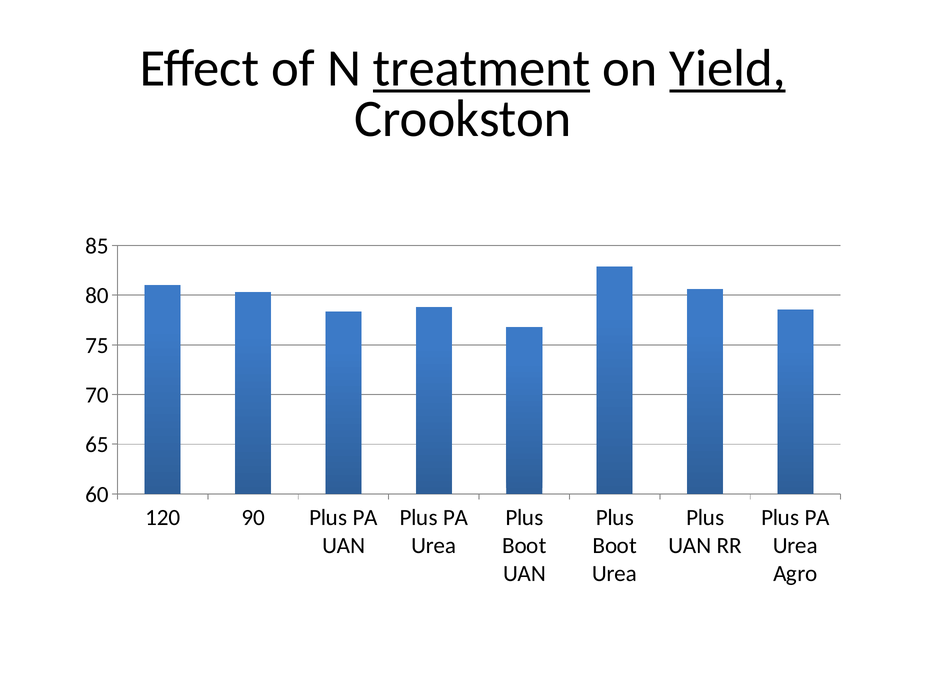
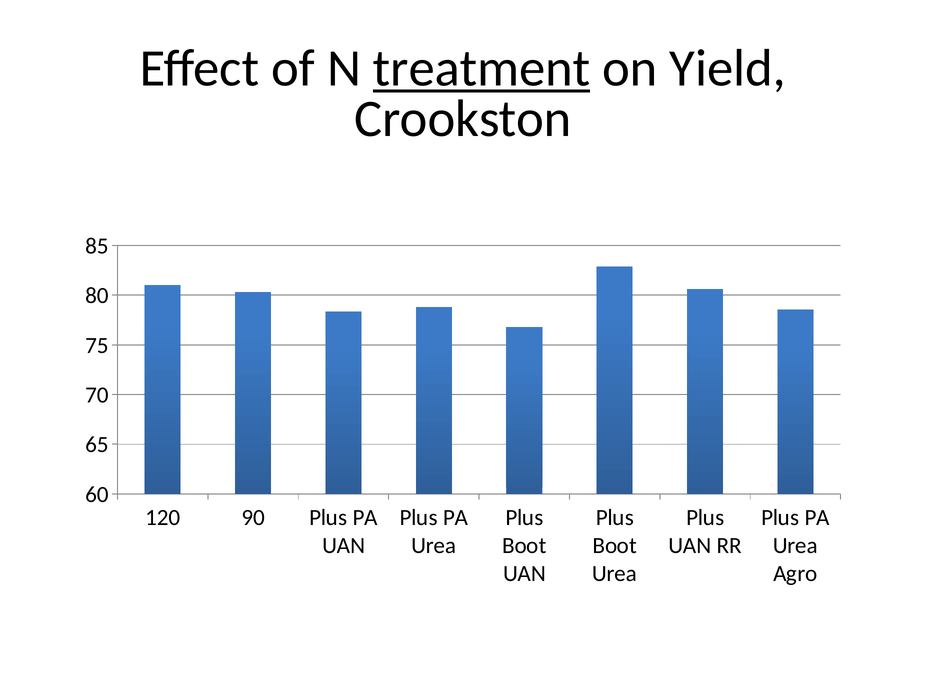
Yield underline: present -> none
